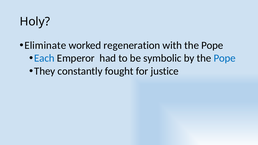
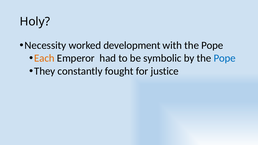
Eliminate: Eliminate -> Necessity
regeneration: regeneration -> development
Each colour: blue -> orange
